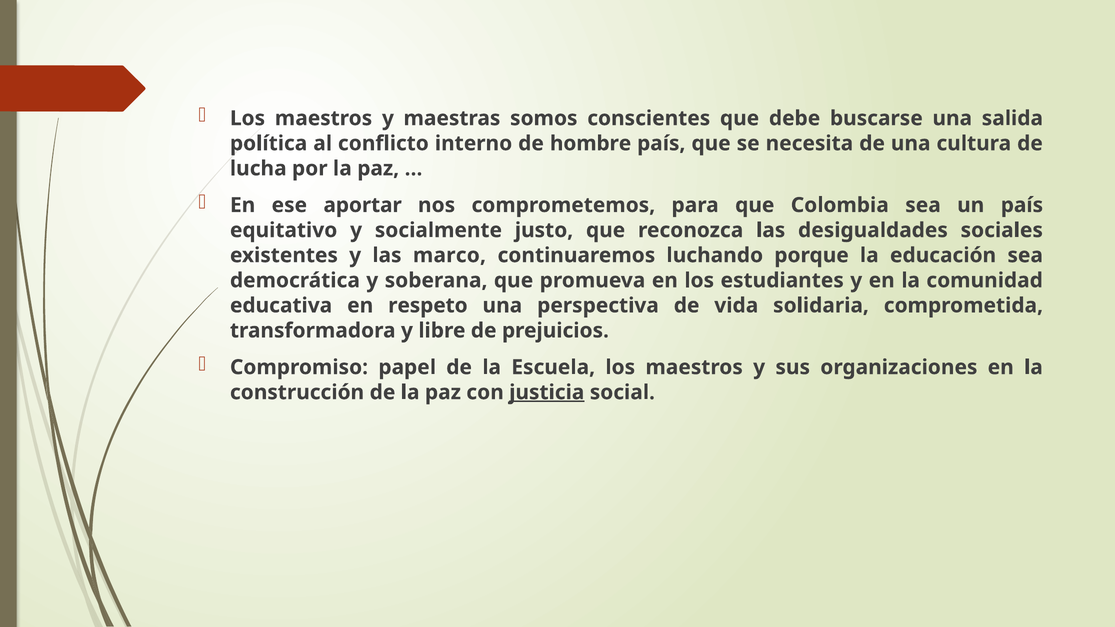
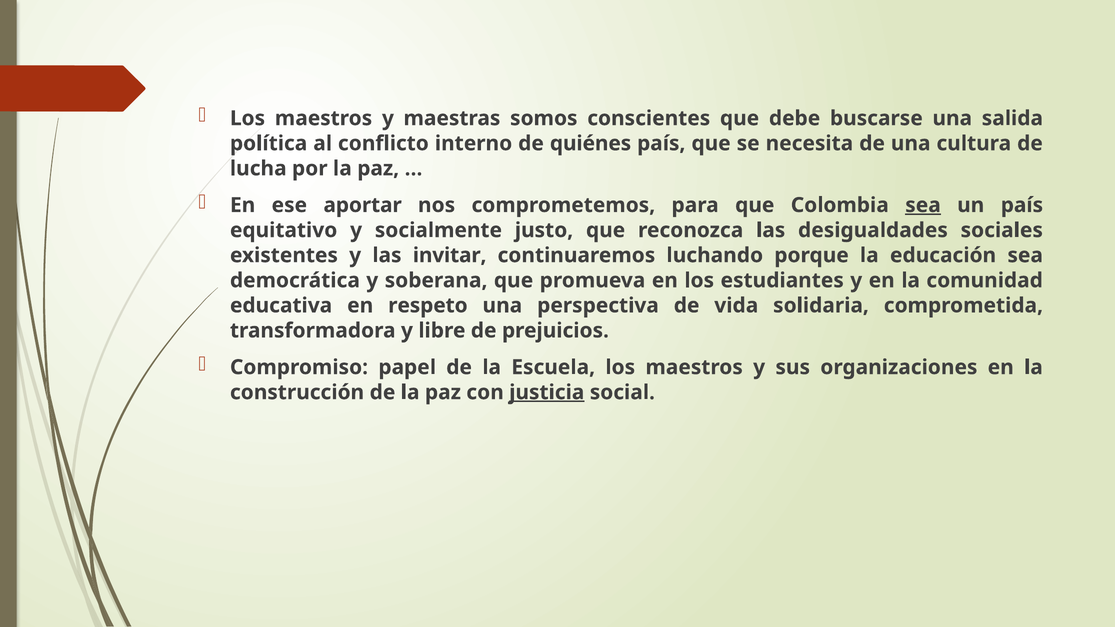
hombre: hombre -> quiénes
sea at (923, 205) underline: none -> present
marco: marco -> invitar
